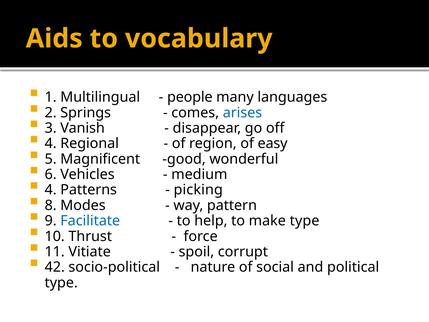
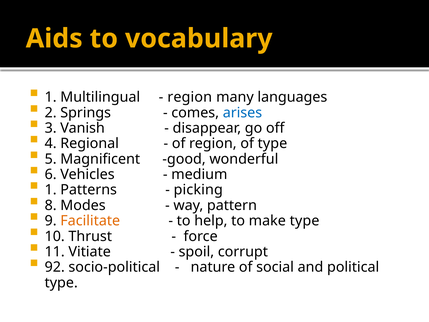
people at (190, 97): people -> region
of easy: easy -> type
4 at (51, 190): 4 -> 1
Facilitate colour: blue -> orange
42: 42 -> 92
